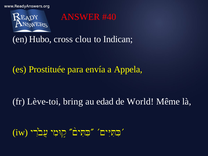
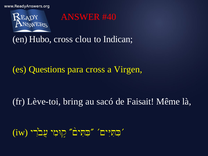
Prostituée: Prostituée -> Questions
para envía: envía -> cross
Appela: Appela -> Virgen
edad: edad -> sacó
World: World -> Faisait
